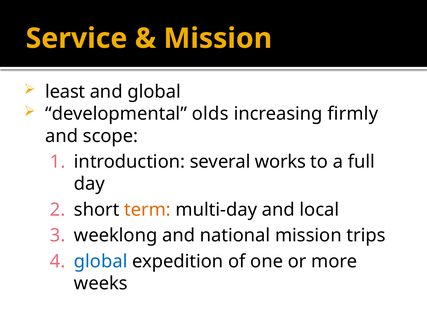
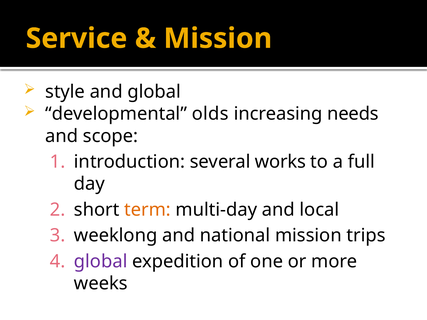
least: least -> style
firmly: firmly -> needs
global at (101, 262) colour: blue -> purple
